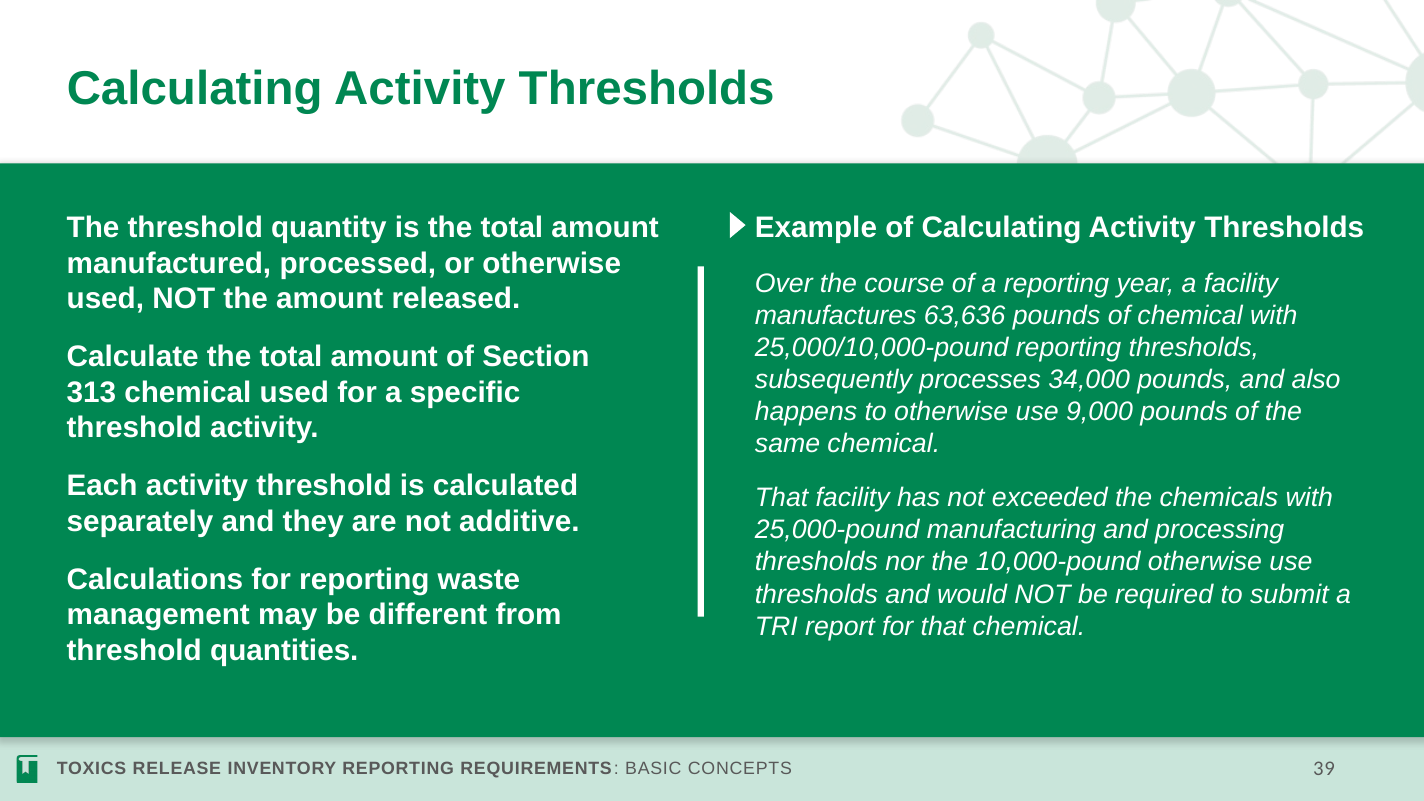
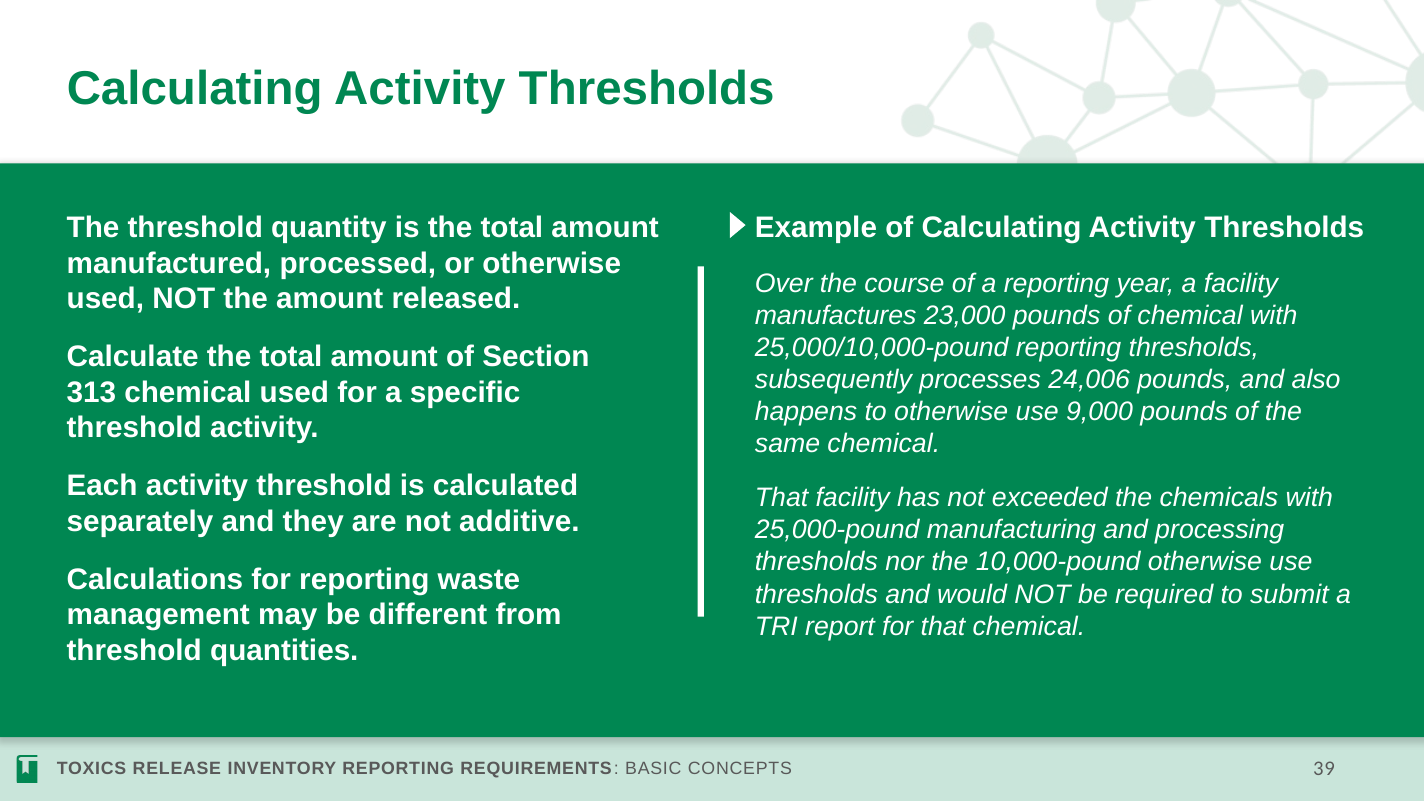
63,636: 63,636 -> 23,000
34,000: 34,000 -> 24,006
